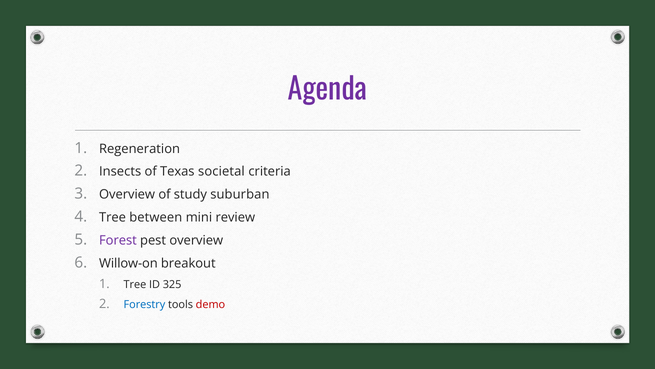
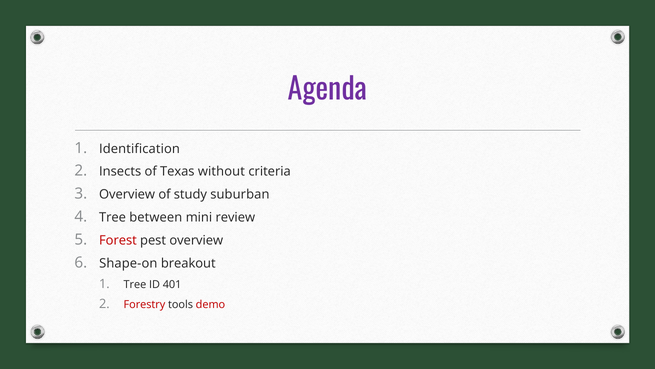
Regeneration: Regeneration -> Identification
societal: societal -> without
Forest colour: purple -> red
Willow-on: Willow-on -> Shape-on
325: 325 -> 401
Forestry colour: blue -> red
